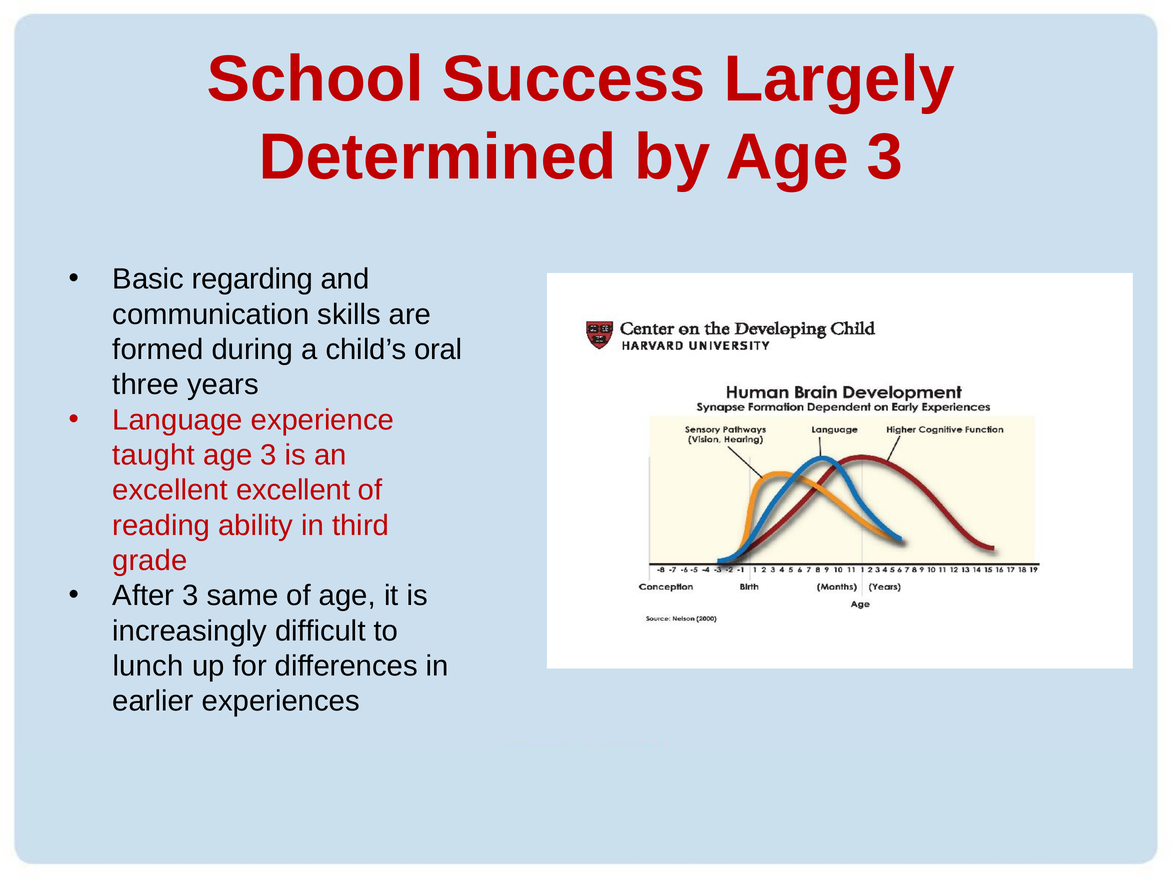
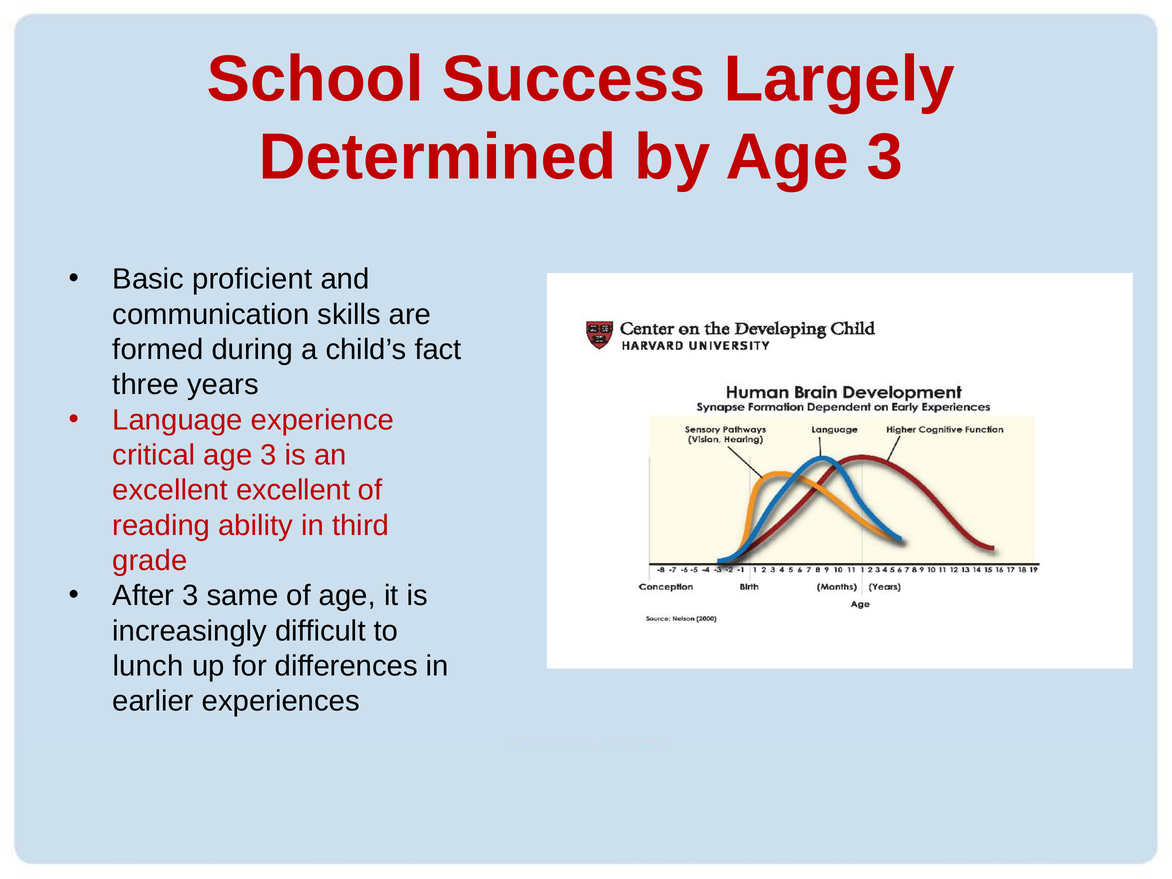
regarding: regarding -> proficient
oral: oral -> fact
taught: taught -> critical
